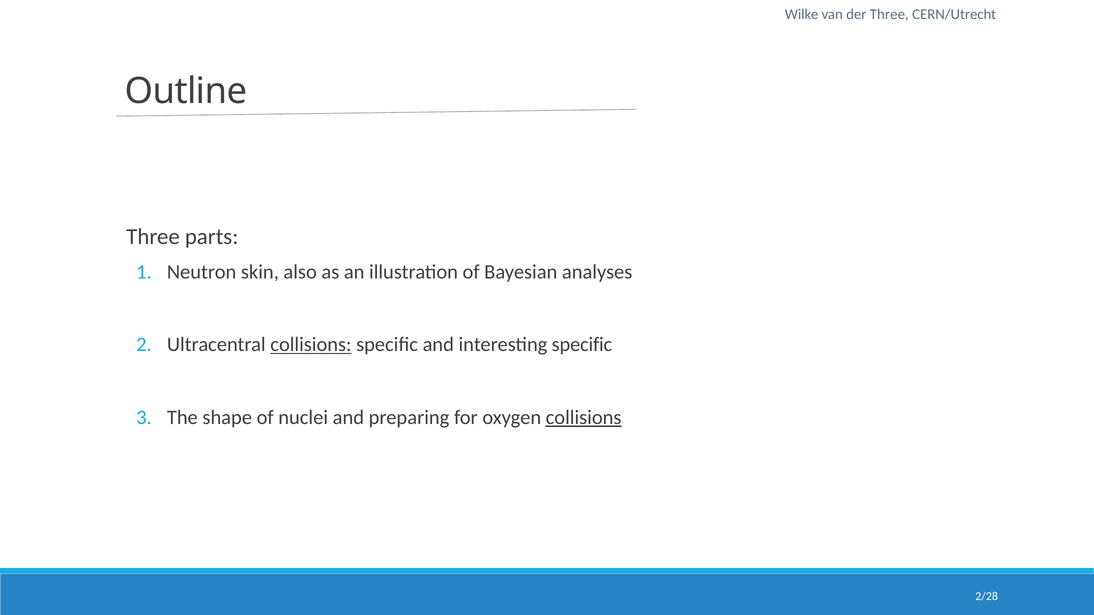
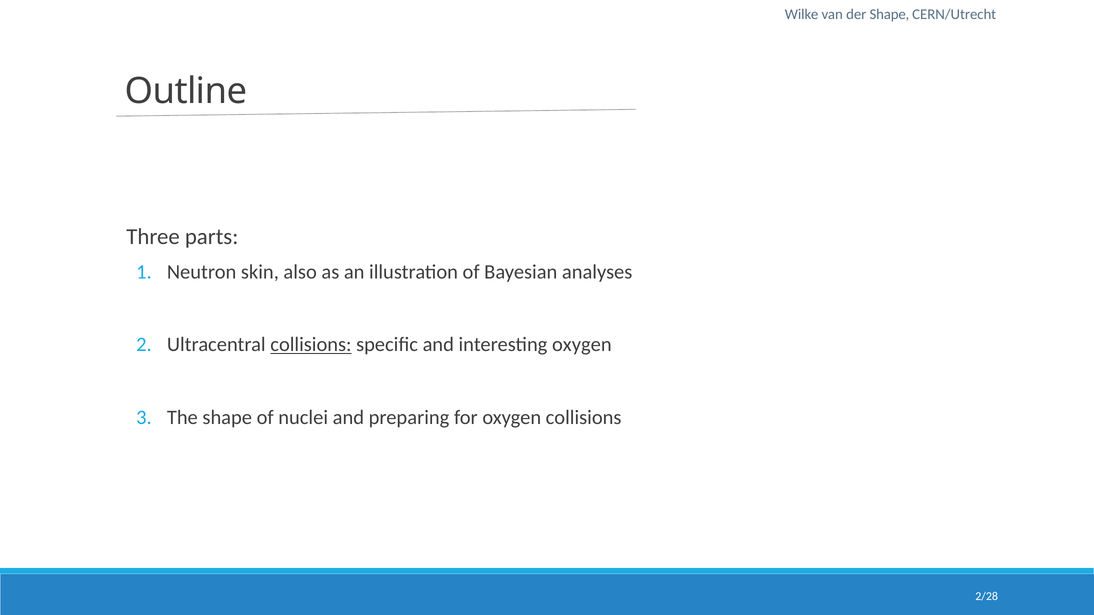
der Three: Three -> Shape
interesting specific: specific -> oxygen
collisions at (584, 418) underline: present -> none
